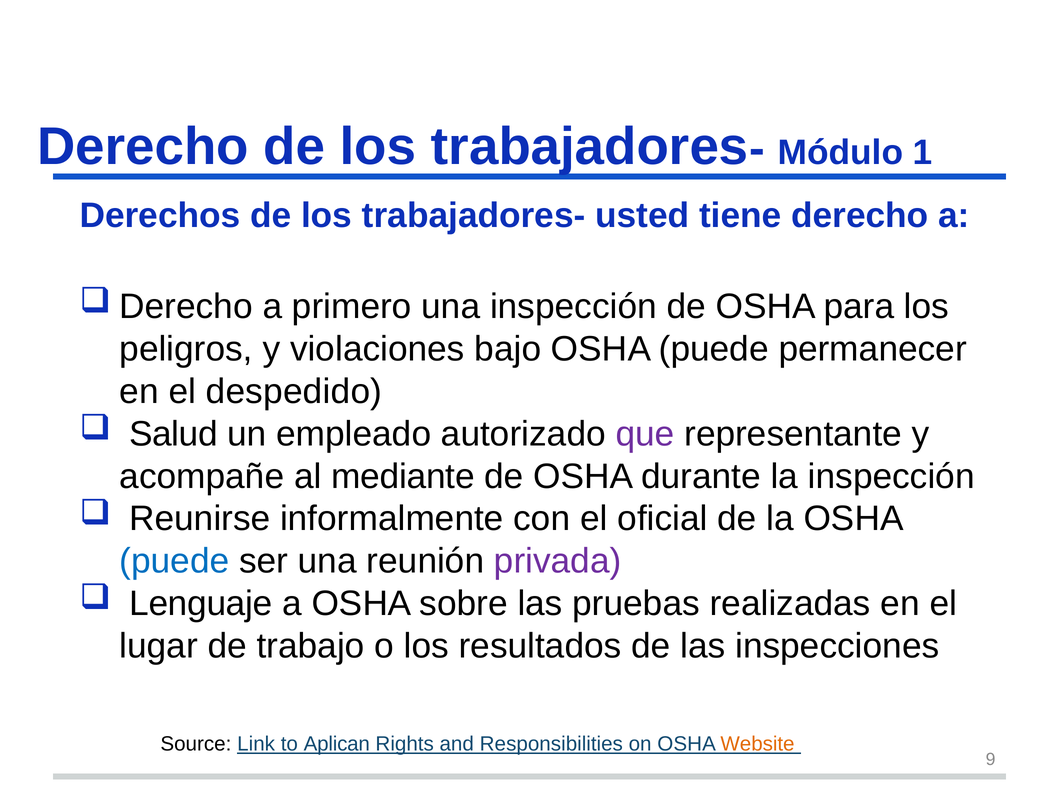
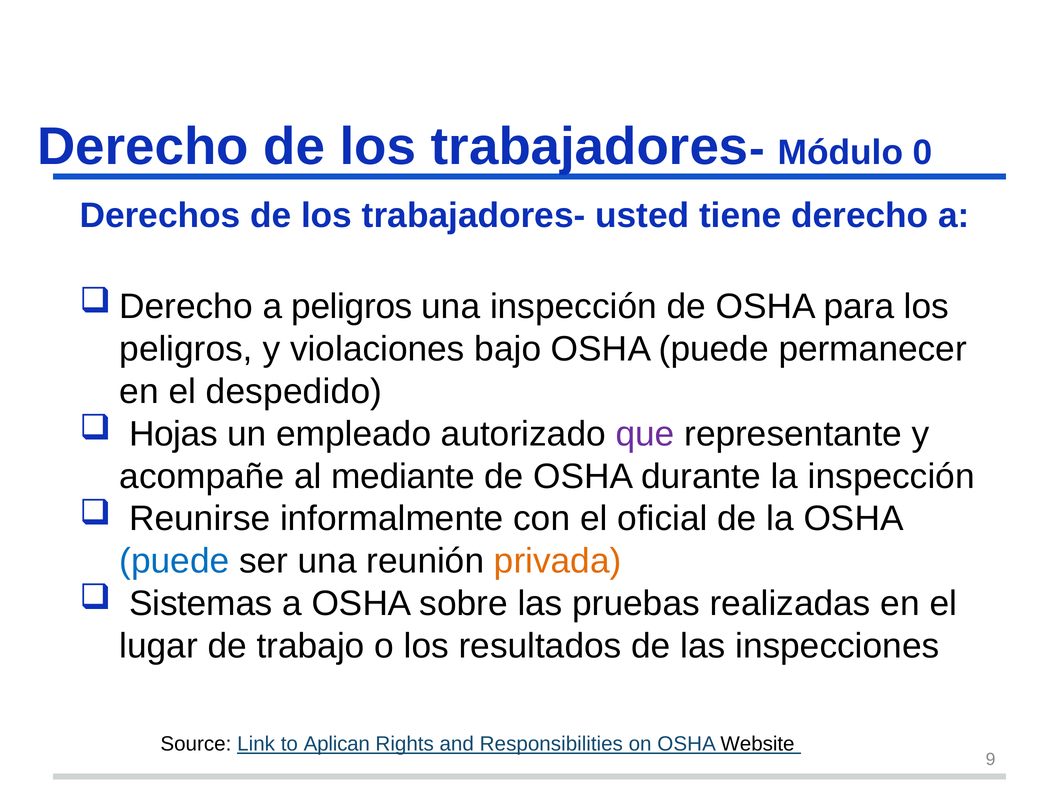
1: 1 -> 0
a primero: primero -> peligros
Salud: Salud -> Hojas
privada colour: purple -> orange
Lenguaje: Lenguaje -> Sistemas
Website colour: orange -> black
